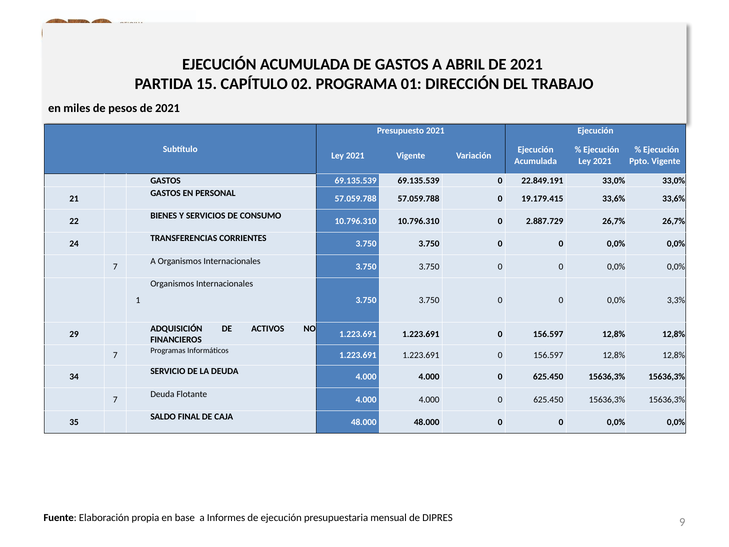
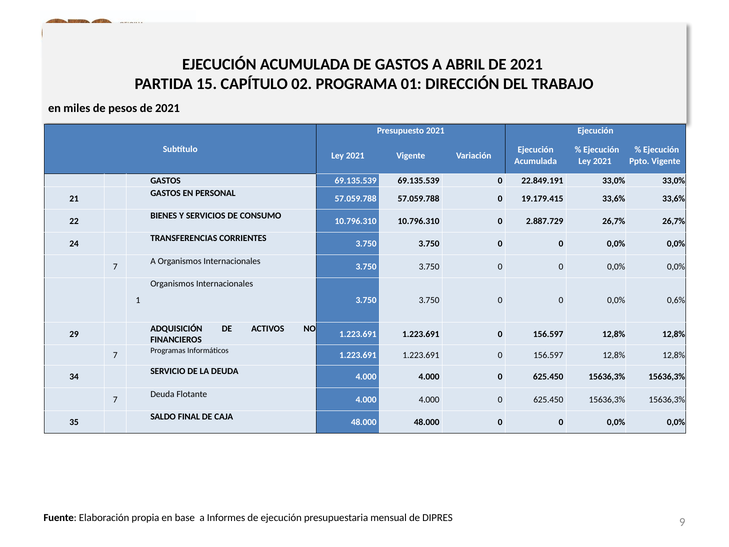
3,3%: 3,3% -> 0,6%
